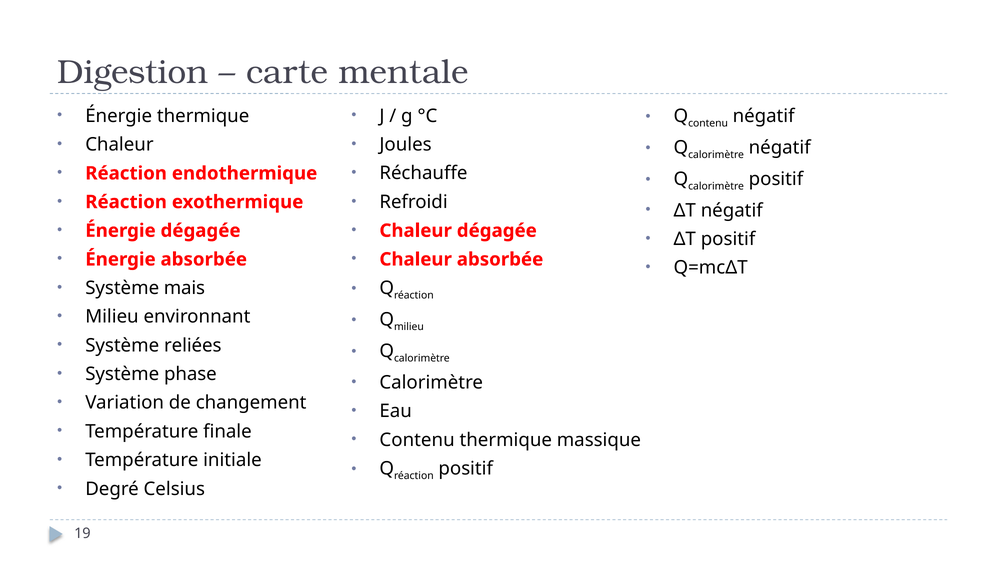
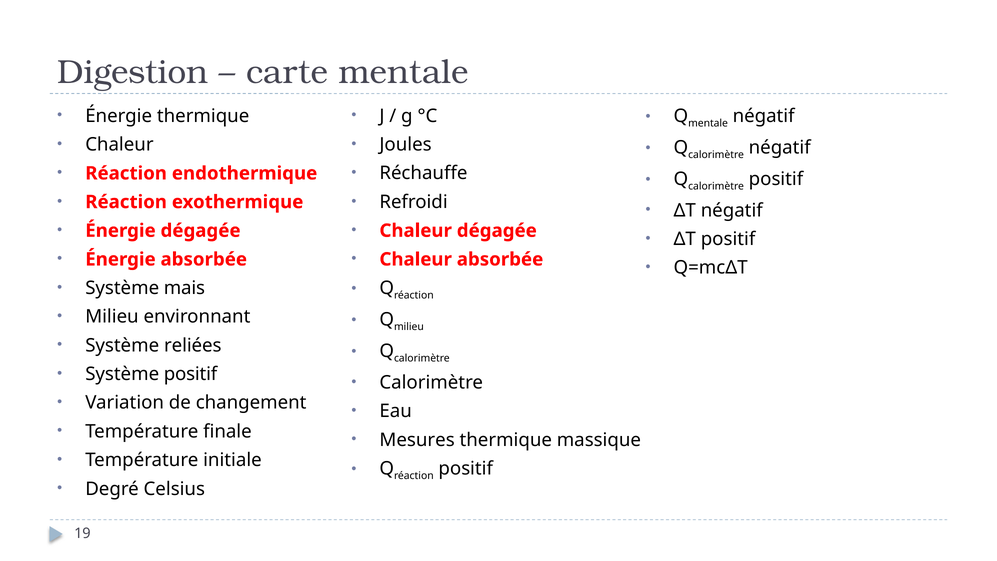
contenu at (708, 123): contenu -> mentale
Système phase: phase -> positif
Contenu at (417, 440): Contenu -> Mesures
